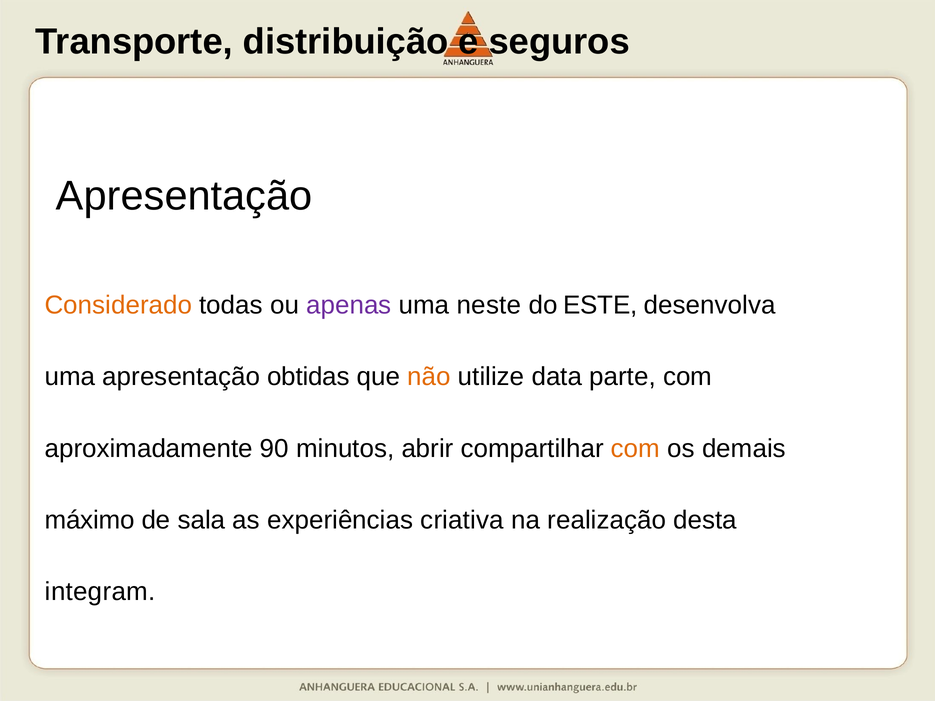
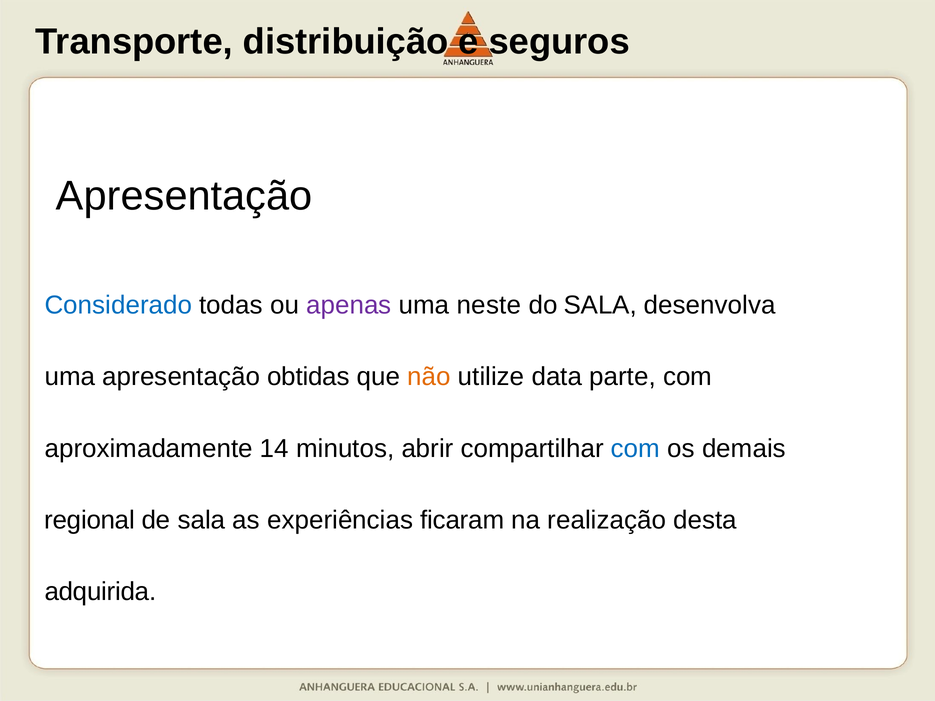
Considerado colour: orange -> blue
do ESTE: ESTE -> SALA
90: 90 -> 14
com at (636, 449) colour: orange -> blue
máximo: máximo -> regional
criativa: criativa -> ficaram
integram: integram -> adquirida
